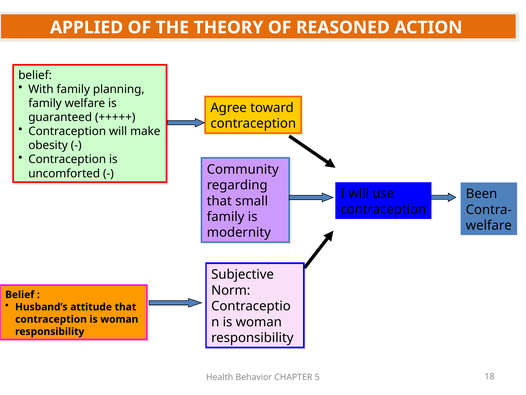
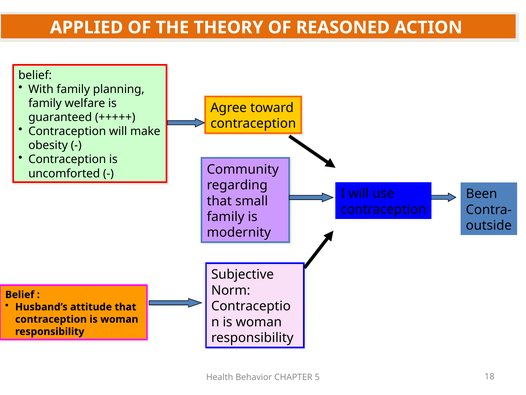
welfare at (489, 225): welfare -> outside
